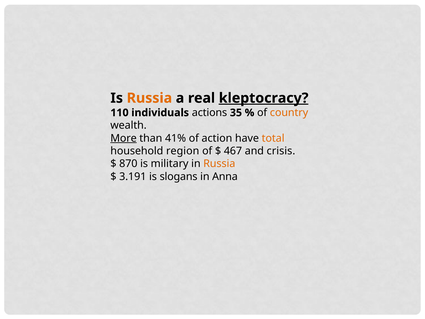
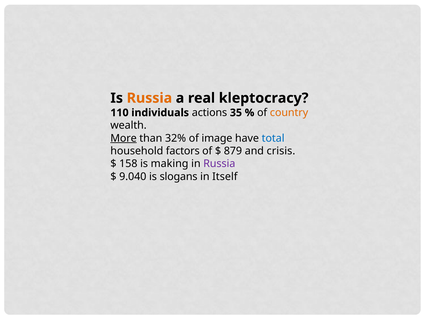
kleptocracy underline: present -> none
41%: 41% -> 32%
action: action -> image
total colour: orange -> blue
region: region -> factors
467: 467 -> 879
870: 870 -> 158
military: military -> making
Russia at (219, 164) colour: orange -> purple
3.191: 3.191 -> 9.040
Anna: Anna -> Itself
